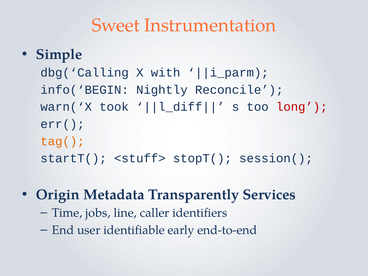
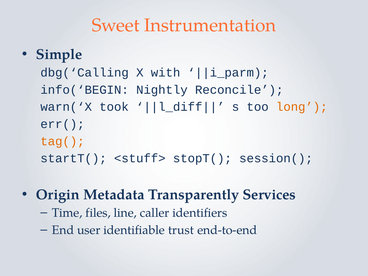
long colour: red -> orange
jobs: jobs -> files
early: early -> trust
